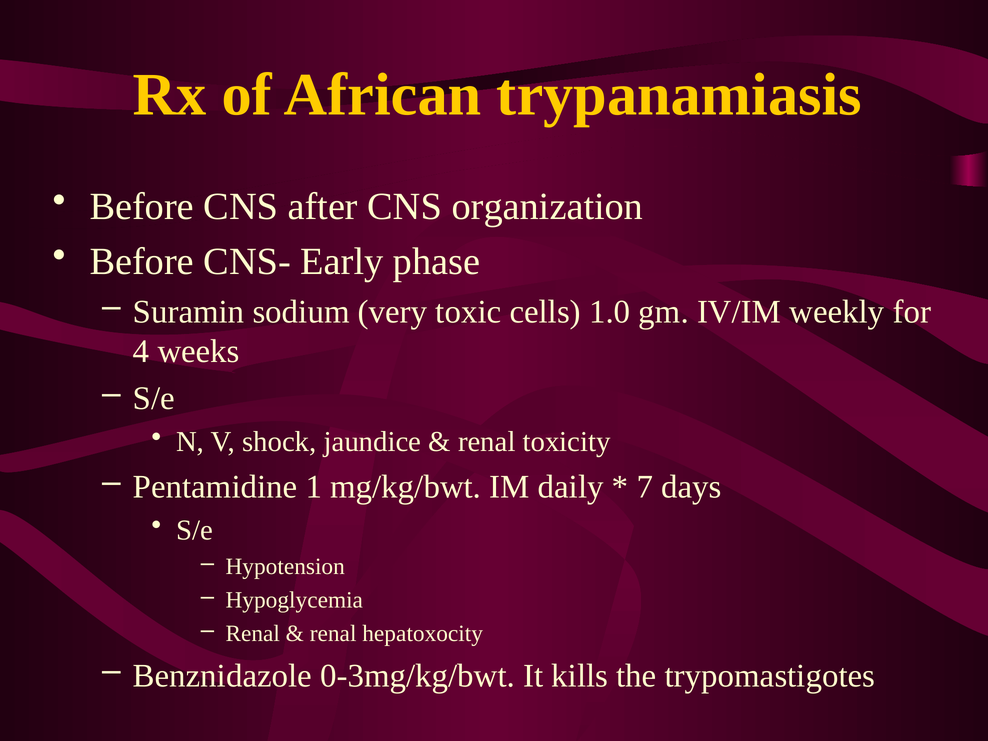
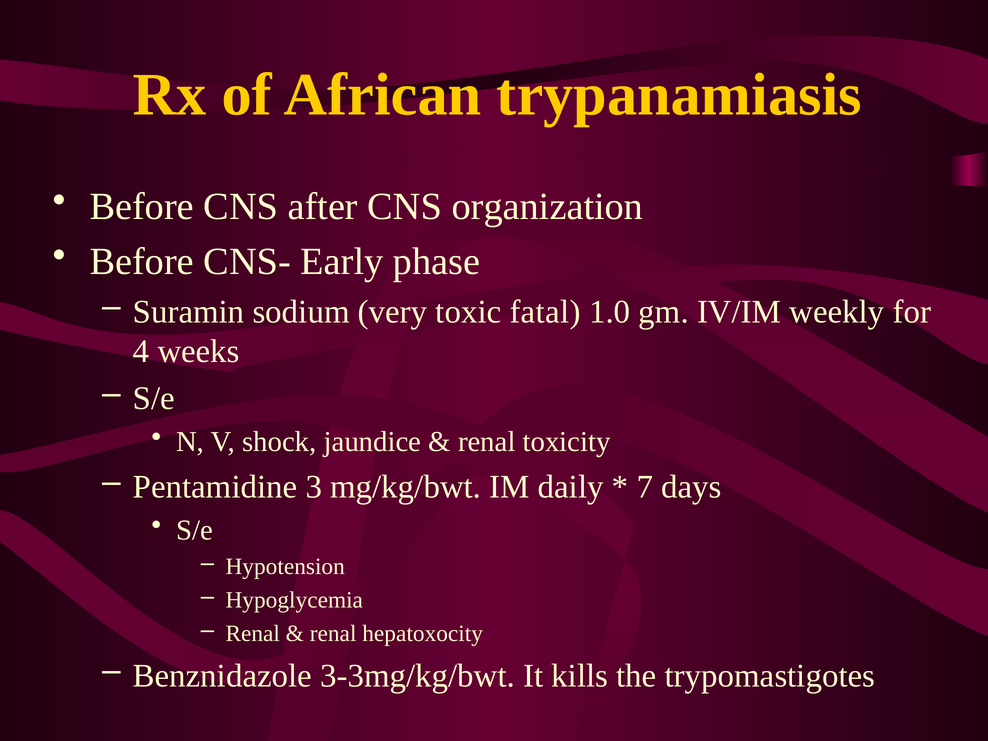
cells: cells -> fatal
1: 1 -> 3
0-3mg/kg/bwt: 0-3mg/kg/bwt -> 3-3mg/kg/bwt
